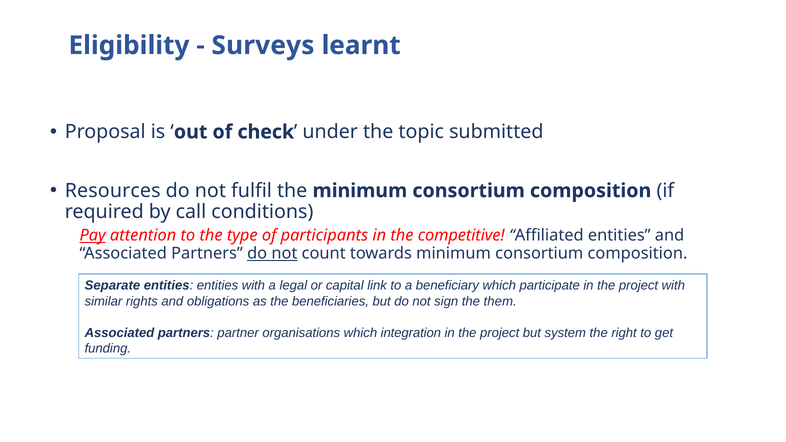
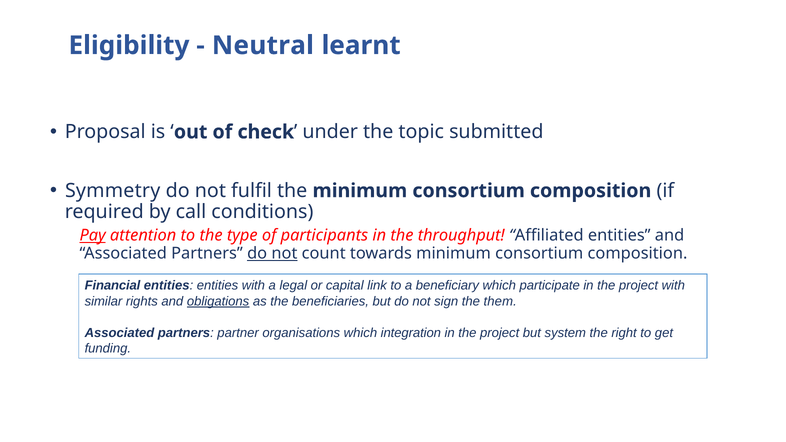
Surveys: Surveys -> Neutral
Resources: Resources -> Symmetry
competitive: competitive -> throughput
Separate: Separate -> Financial
obligations underline: none -> present
